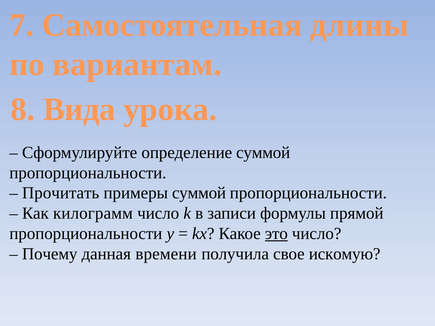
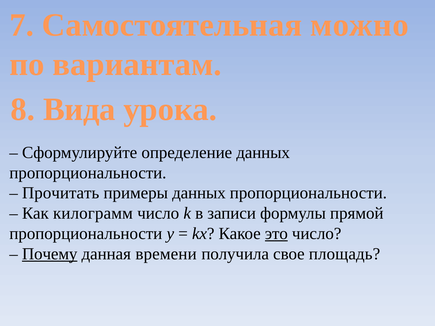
длины: длины -> можно
определение суммой: суммой -> данных
примеры суммой: суммой -> данных
Почему underline: none -> present
искомую: искомую -> площадь
